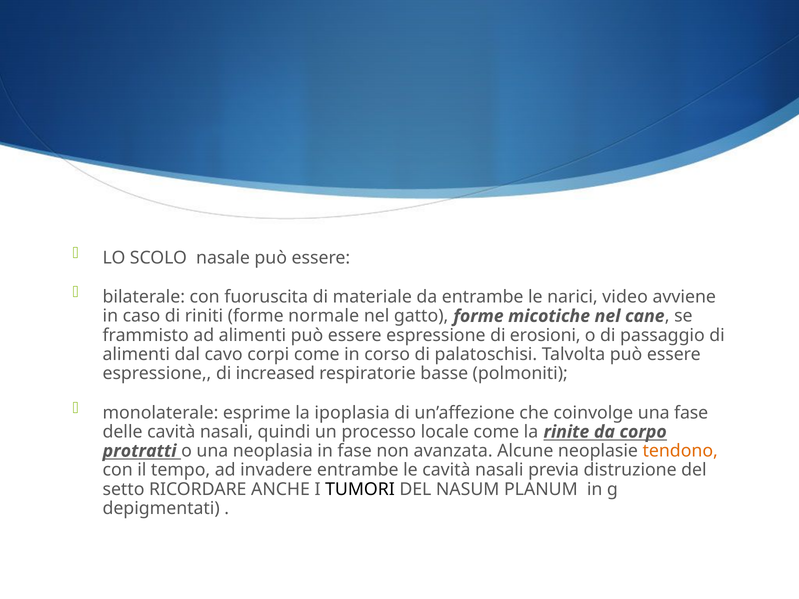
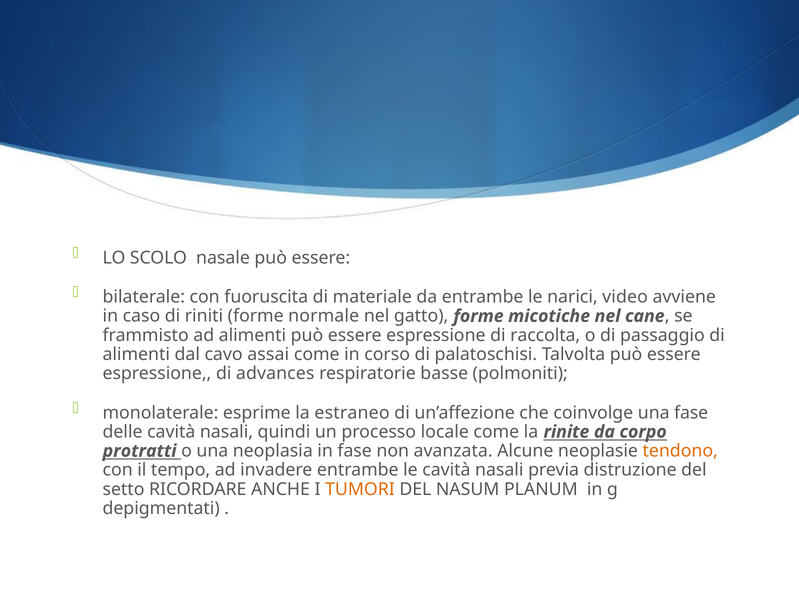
erosioni: erosioni -> raccolta
corpi: corpi -> assai
increased: increased -> advances
ipoplasia: ipoplasia -> estraneo
TUMORI colour: black -> orange
